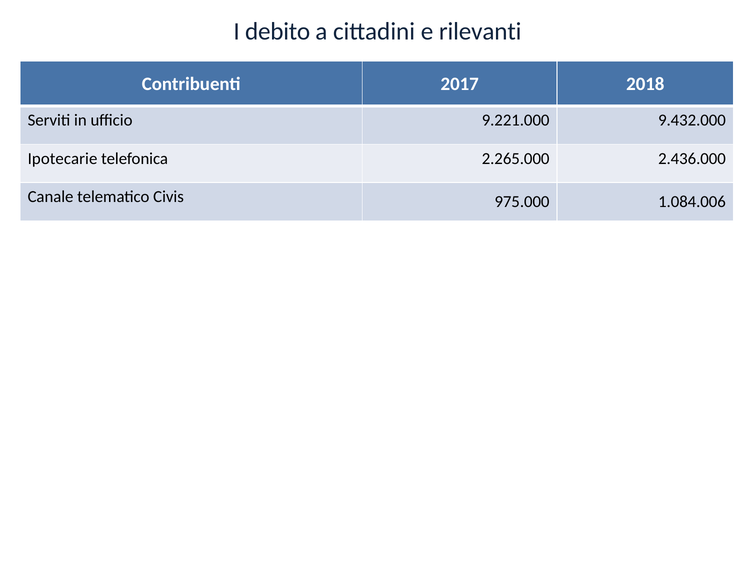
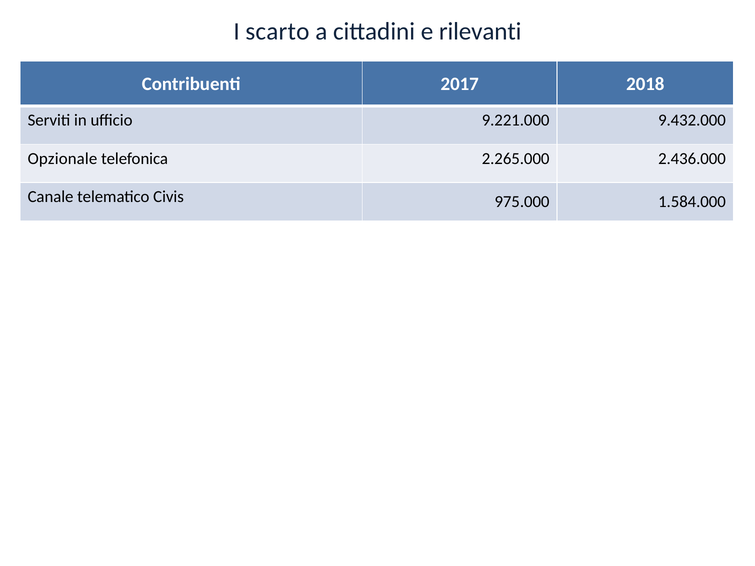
debito: debito -> scarto
Ipotecarie: Ipotecarie -> Opzionale
1.084.006: 1.084.006 -> 1.584.000
